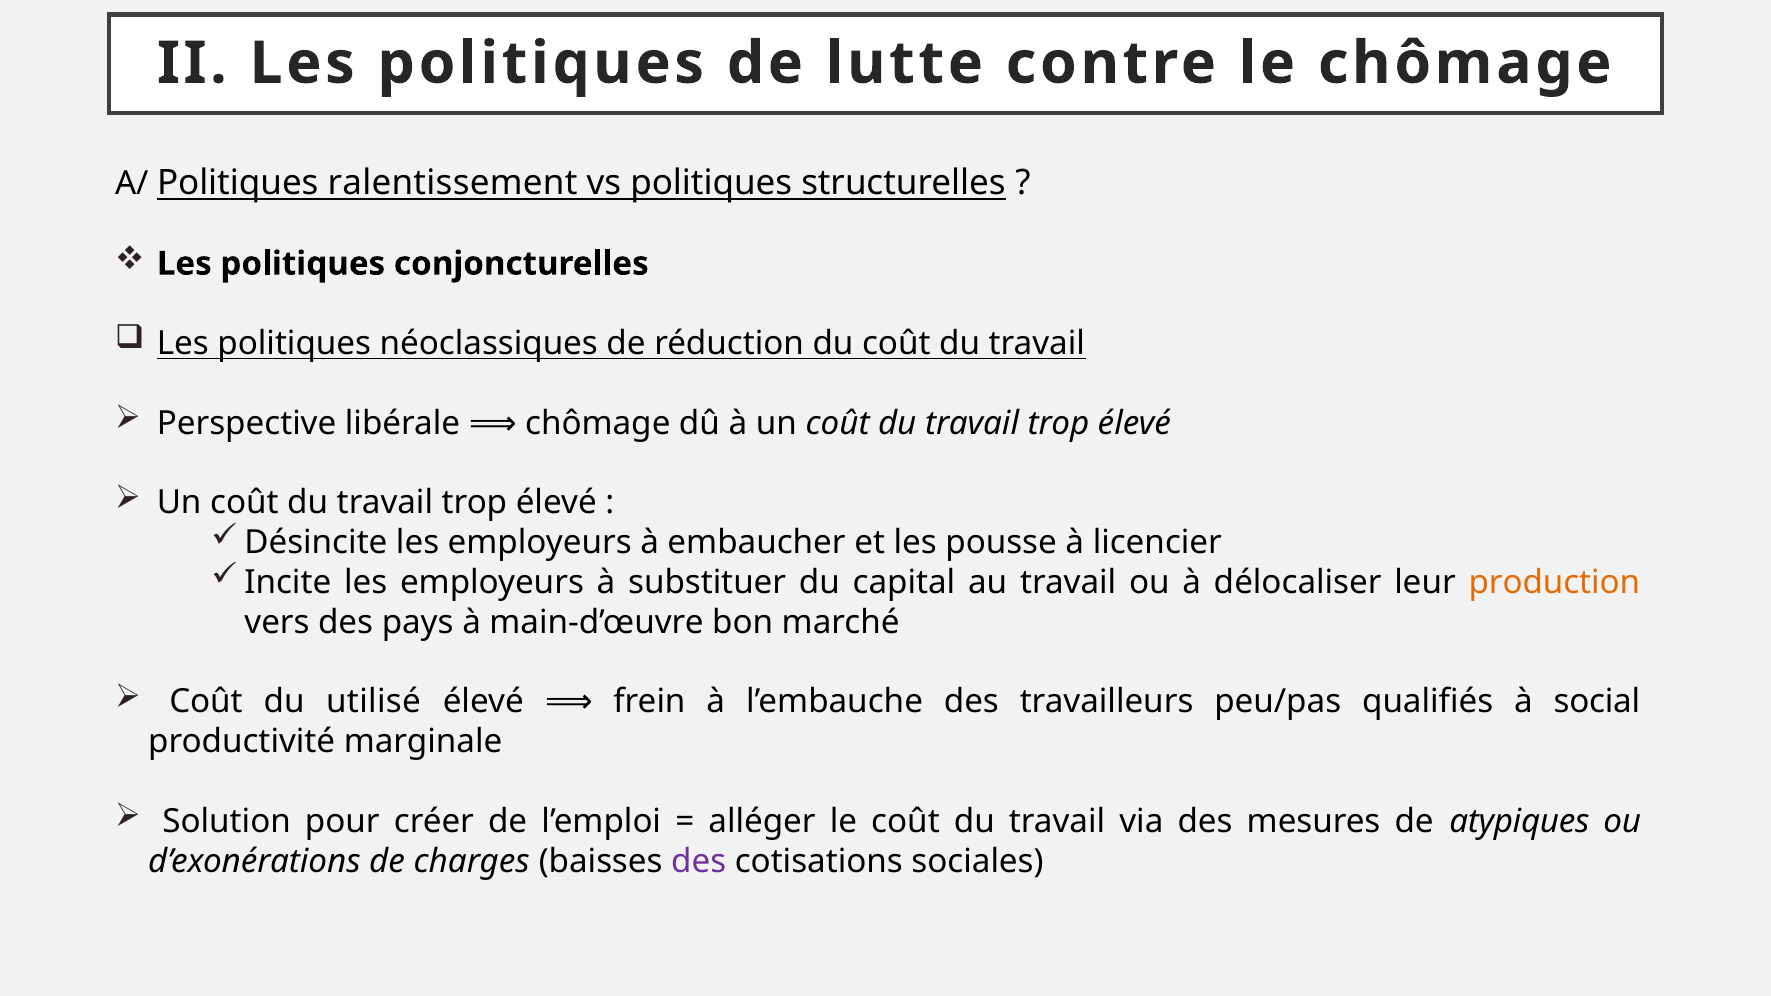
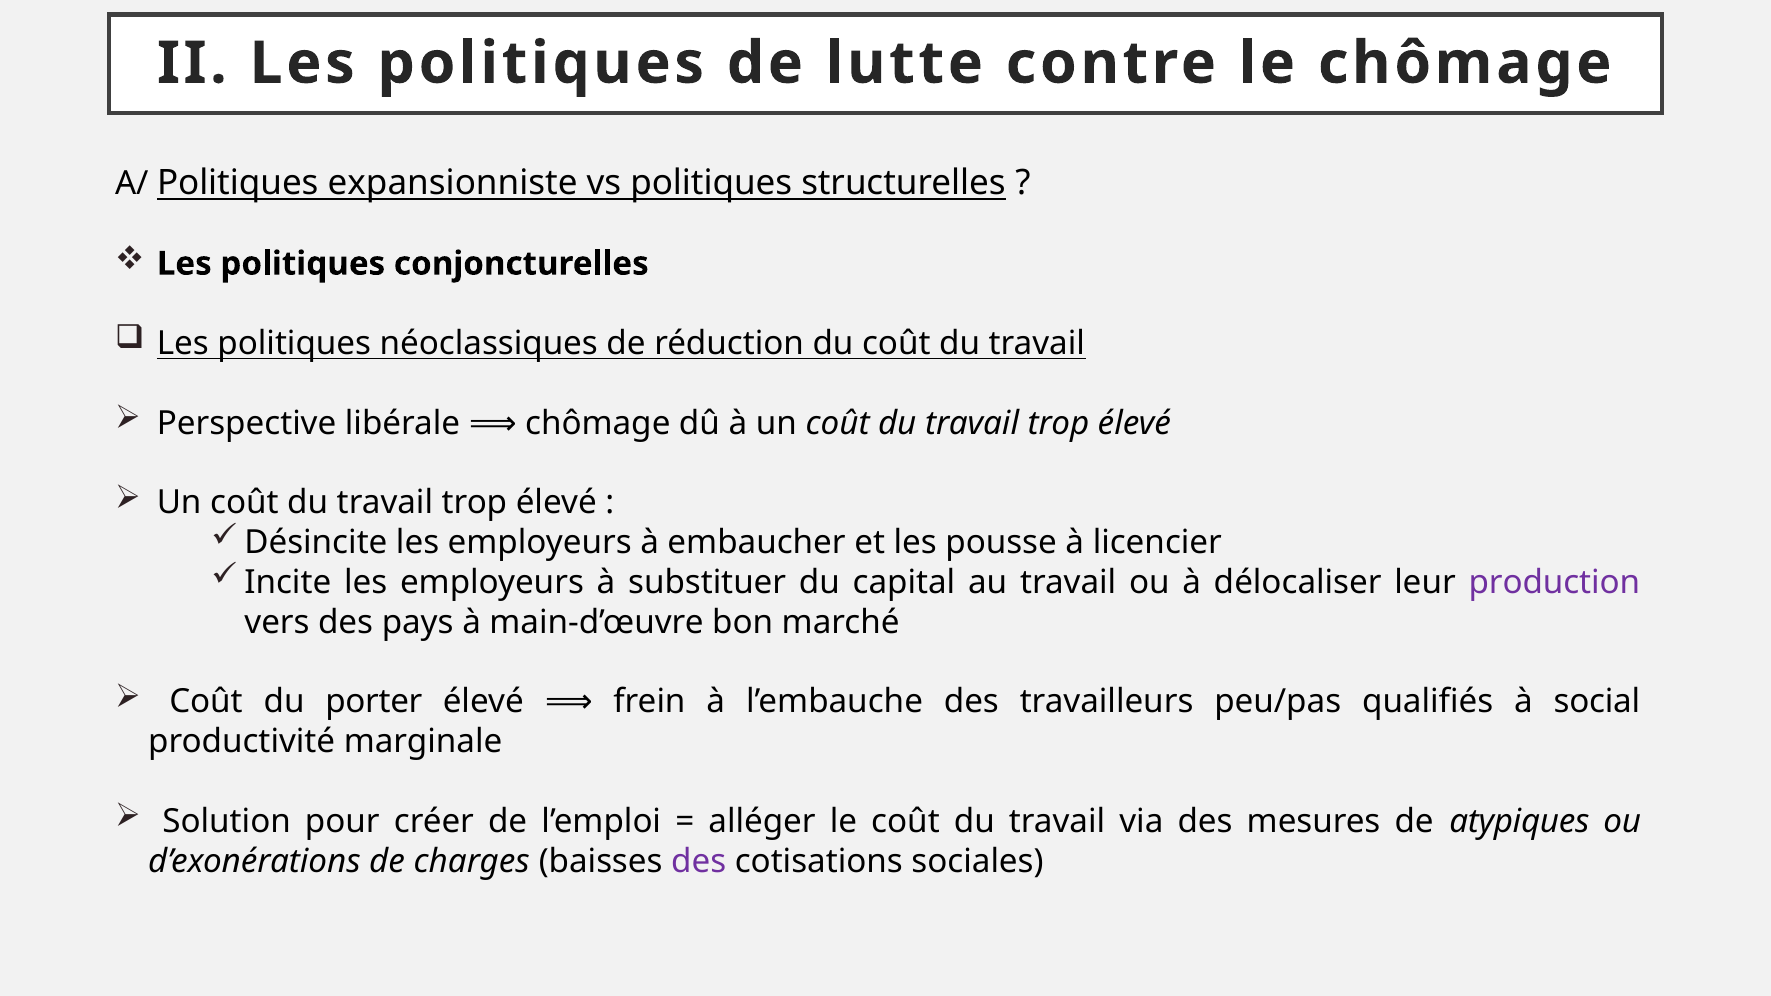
ralentissement: ralentissement -> expansionniste
production colour: orange -> purple
utilisé: utilisé -> porter
